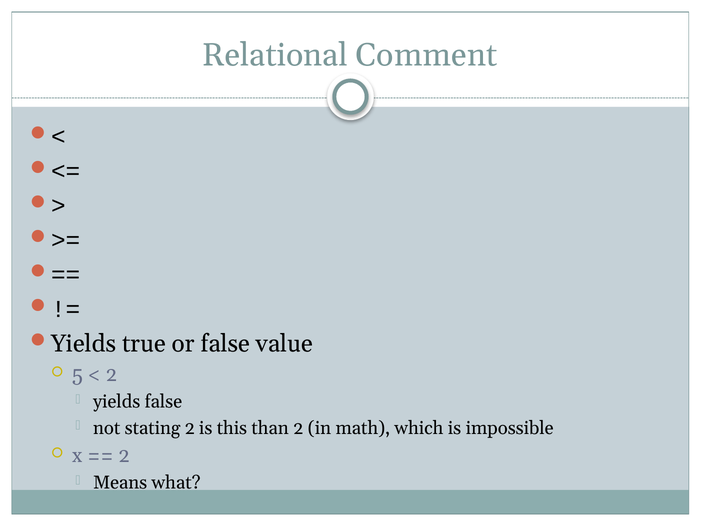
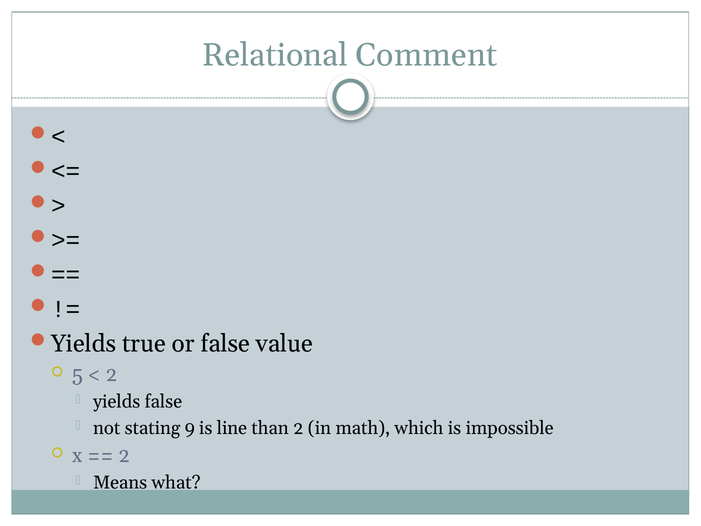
stating 2: 2 -> 9
this: this -> line
